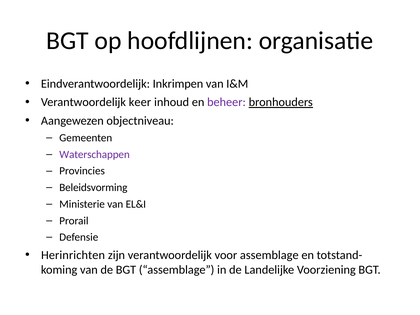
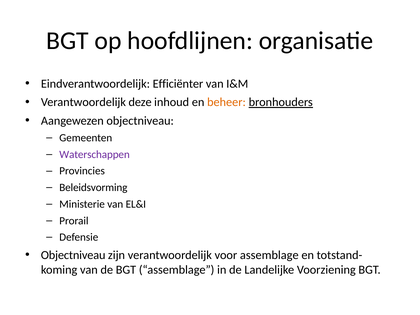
Inkrimpen: Inkrimpen -> Efficiënter
keer: keer -> deze
beheer colour: purple -> orange
Herinrichten at (73, 255): Herinrichten -> Objectniveau
